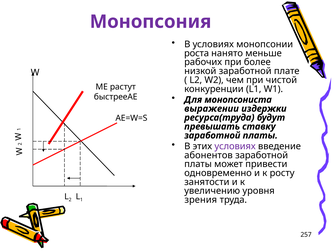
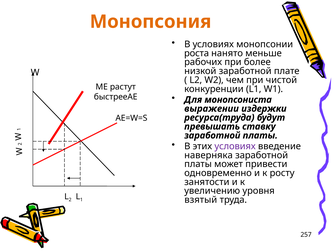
Монопсония colour: purple -> orange
абонентов: абонентов -> наверняка
зрения: зрения -> взятый
